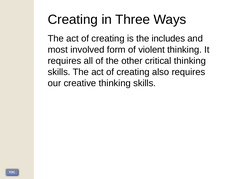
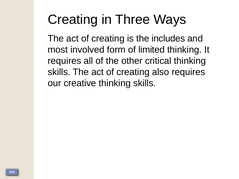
violent: violent -> limited
